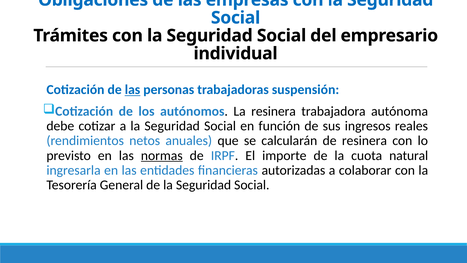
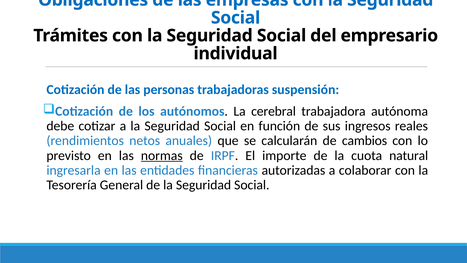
las at (132, 90) underline: present -> none
La resinera: resinera -> cerebral
de resinera: resinera -> cambios
